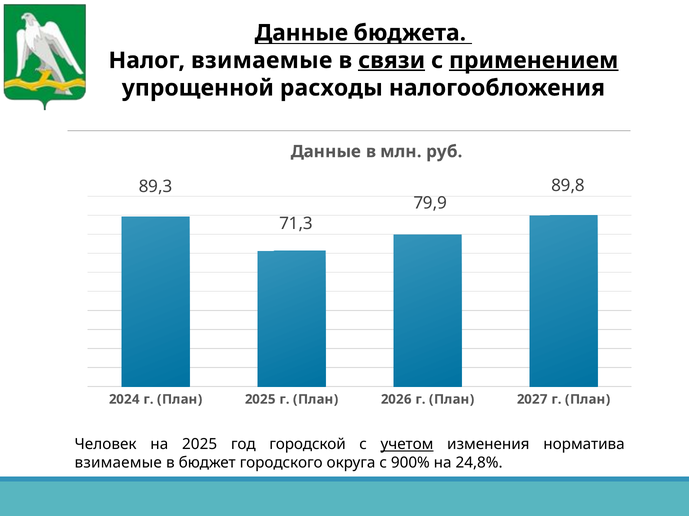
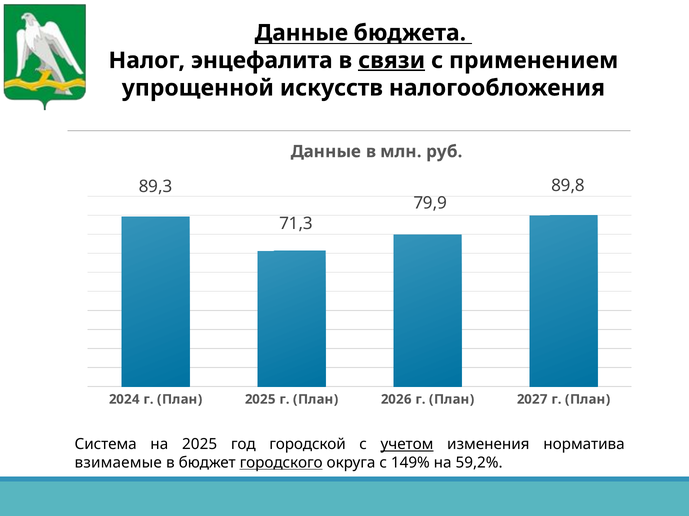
Налог взимаемые: взимаемые -> энцефалита
применением underline: present -> none
расходы: расходы -> искусств
Человек: Человек -> Система
городского underline: none -> present
900%: 900% -> 149%
24,8%: 24,8% -> 59,2%
